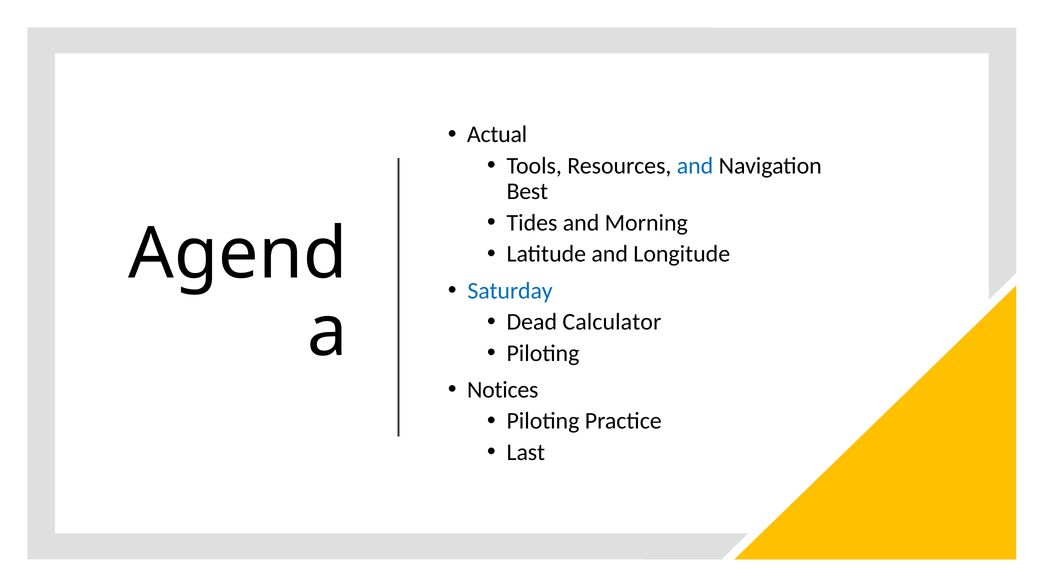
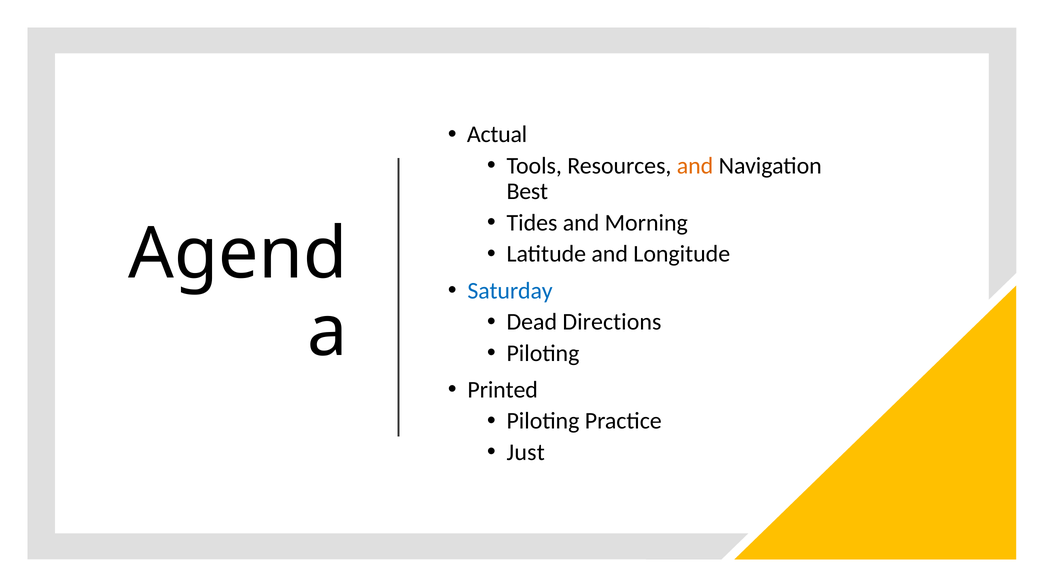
and at (695, 166) colour: blue -> orange
Calculator: Calculator -> Directions
Notices: Notices -> Printed
Last: Last -> Just
